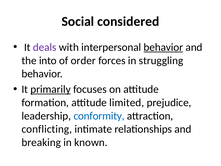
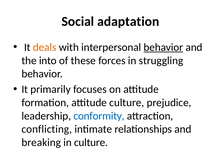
considered: considered -> adaptation
deals colour: purple -> orange
order: order -> these
primarily underline: present -> none
attitude limited: limited -> culture
in known: known -> culture
